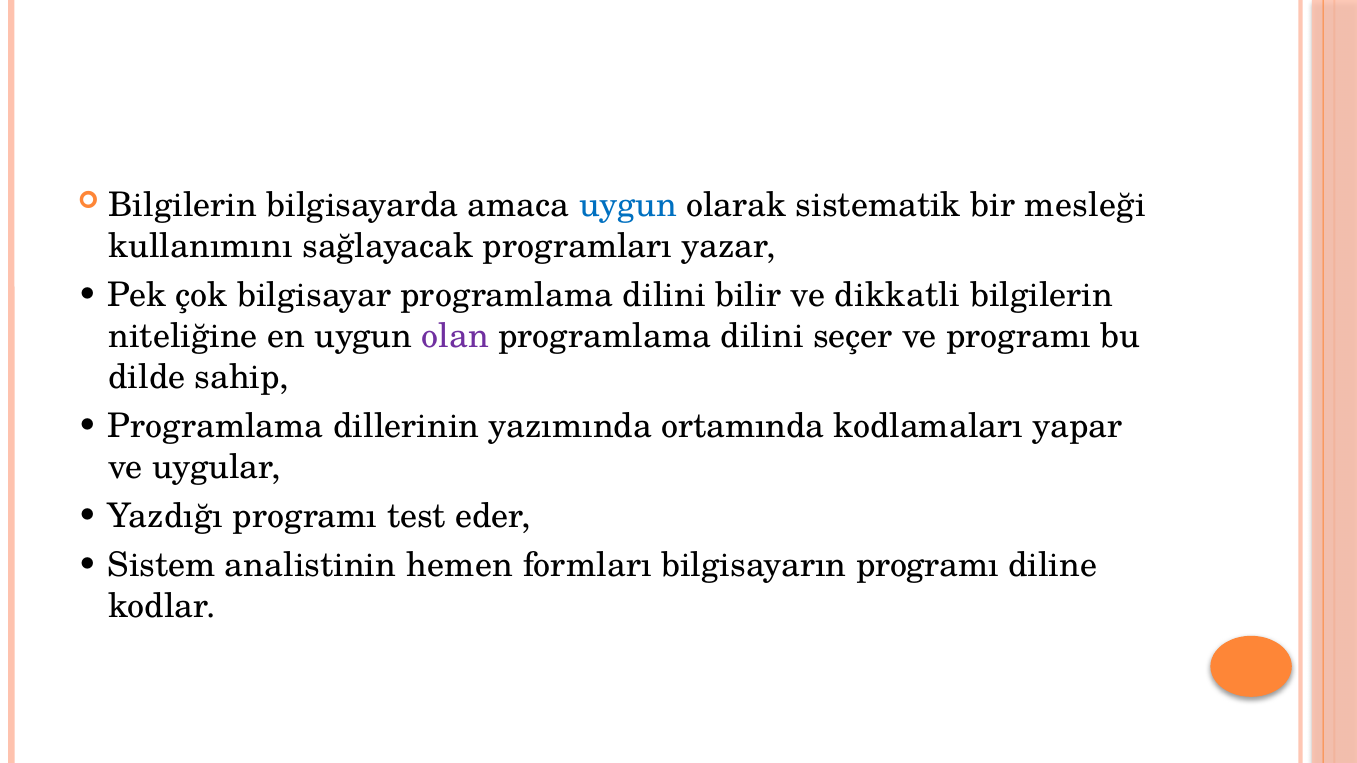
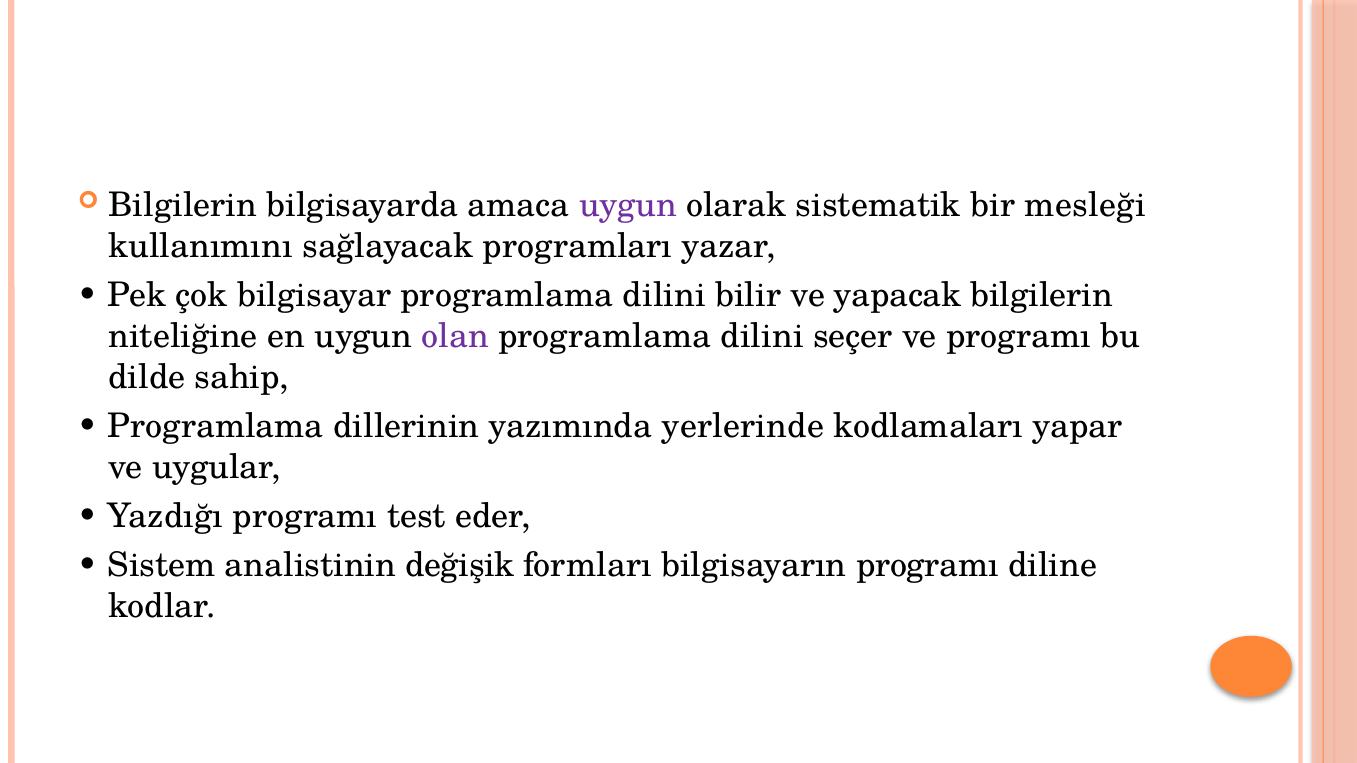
uygun at (628, 206) colour: blue -> purple
dikkatli: dikkatli -> yapacak
ortamında: ortamında -> yerlerinde
hemen: hemen -> değişik
